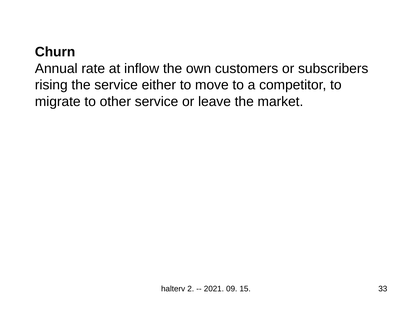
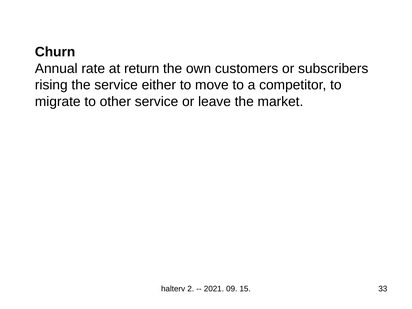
inflow: inflow -> return
